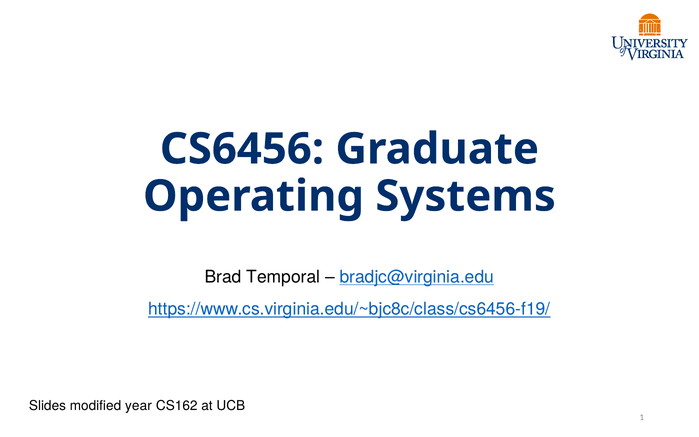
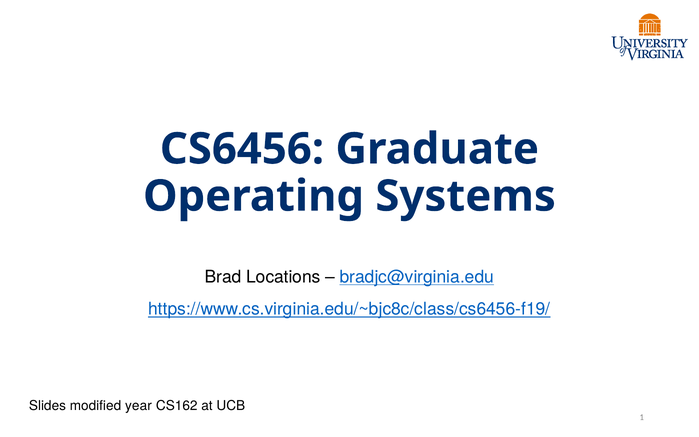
Temporal: Temporal -> Locations
